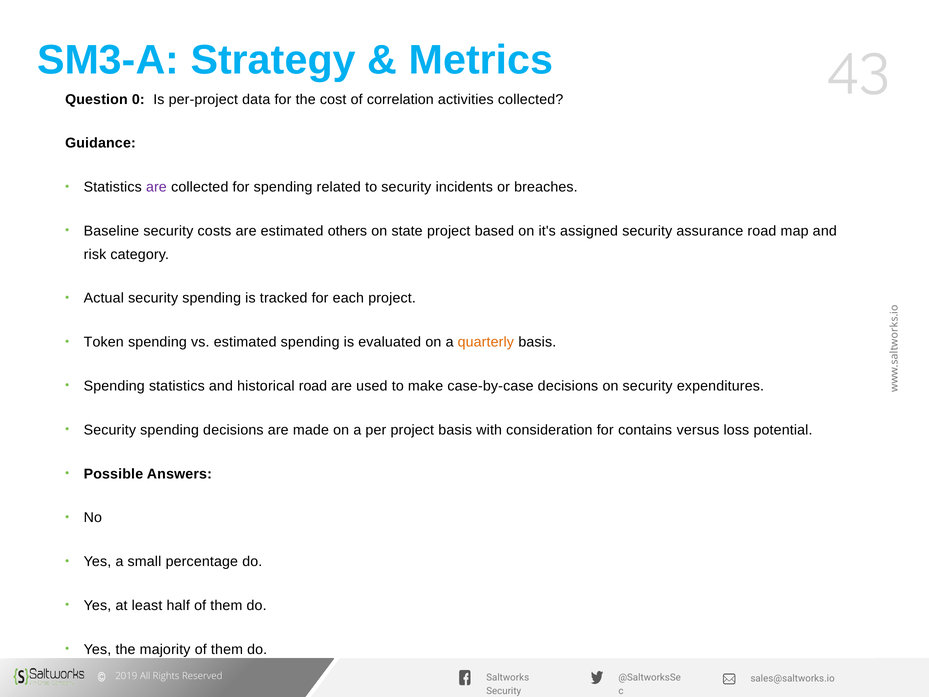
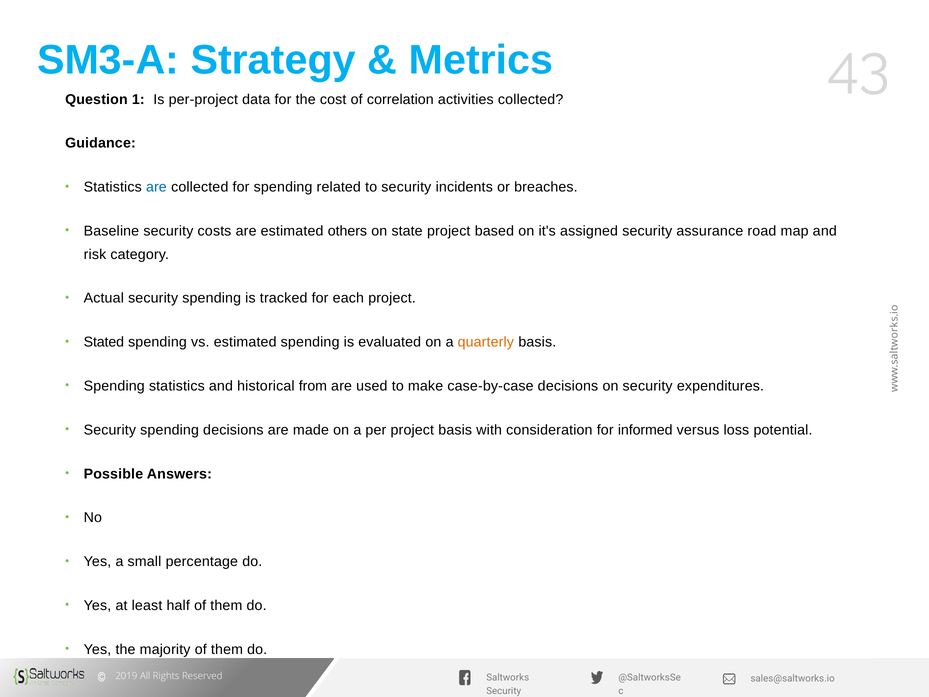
0: 0 -> 1
are at (156, 187) colour: purple -> blue
Token: Token -> Stated
historical road: road -> from
contains: contains -> informed
